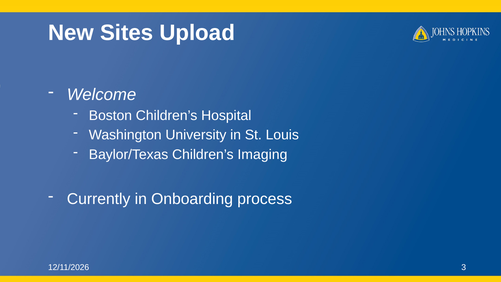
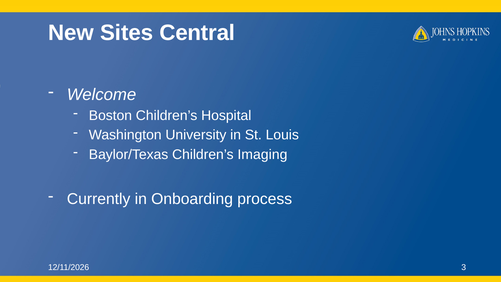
Upload: Upload -> Central
